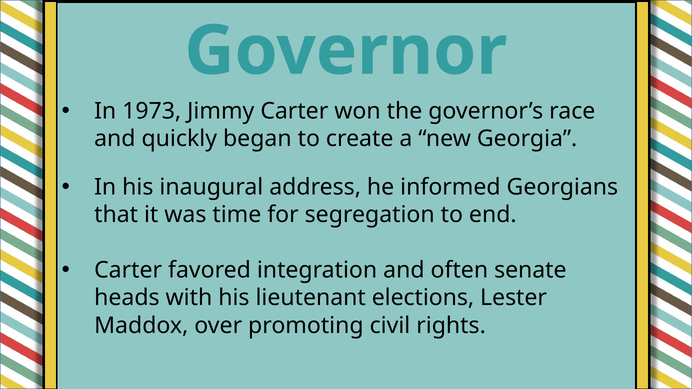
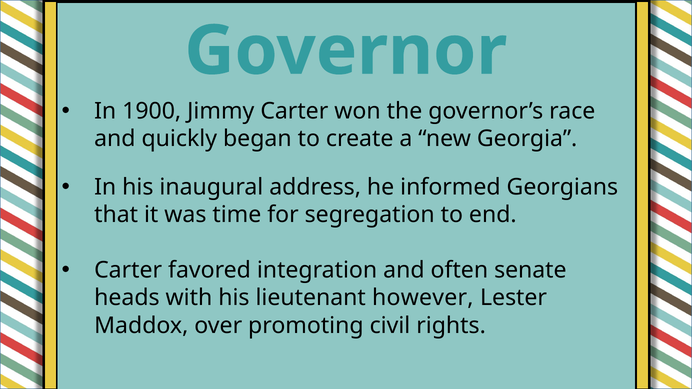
1973: 1973 -> 1900
elections: elections -> however
